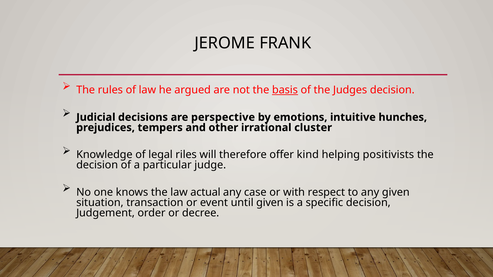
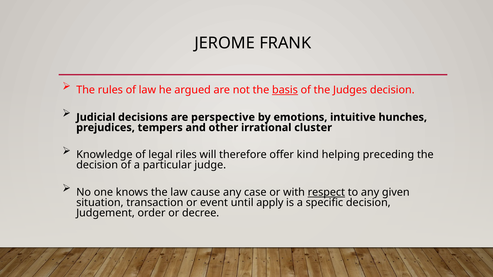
positivists: positivists -> preceding
actual: actual -> cause
respect underline: none -> present
until given: given -> apply
